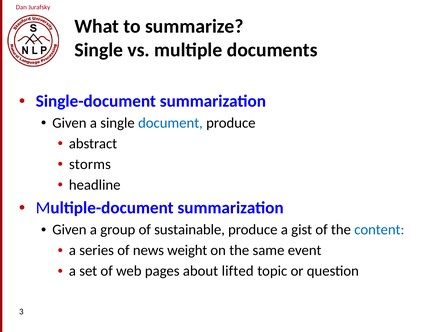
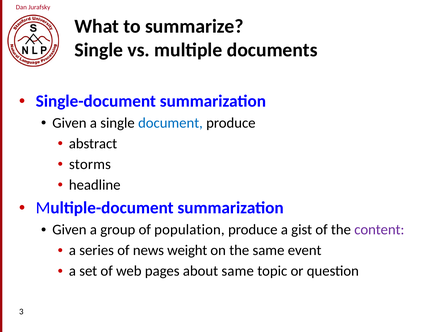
sustainable: sustainable -> population
content colour: blue -> purple
about lifted: lifted -> same
